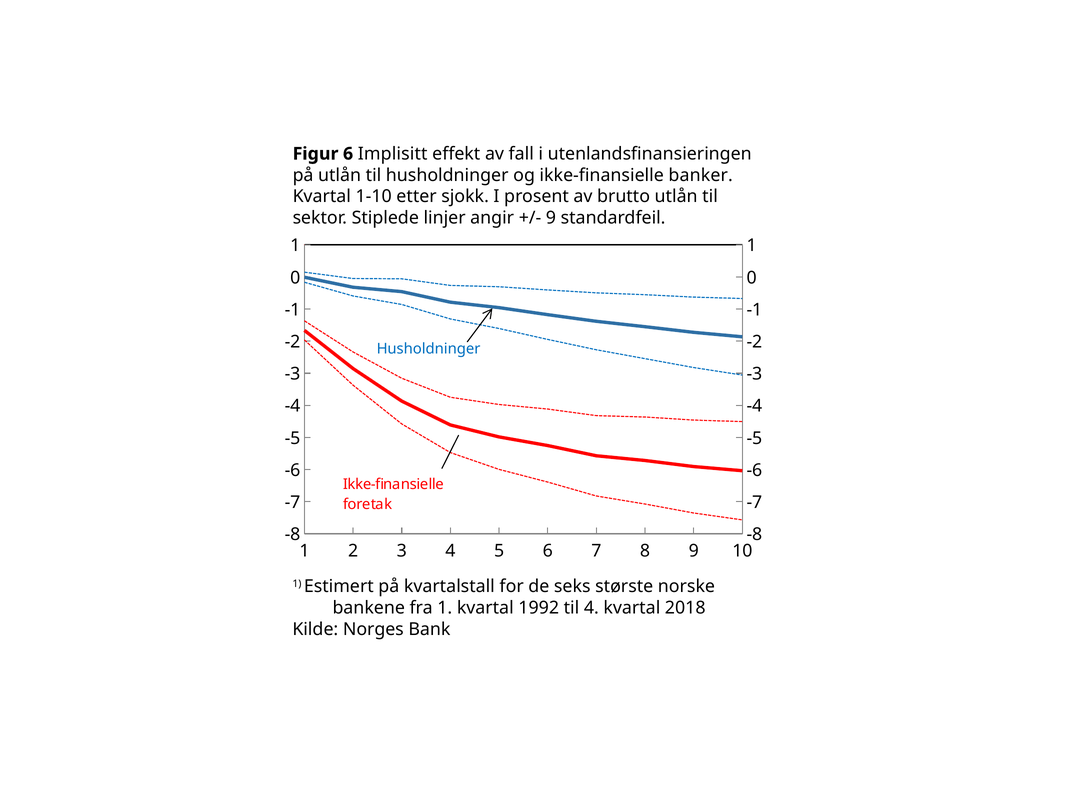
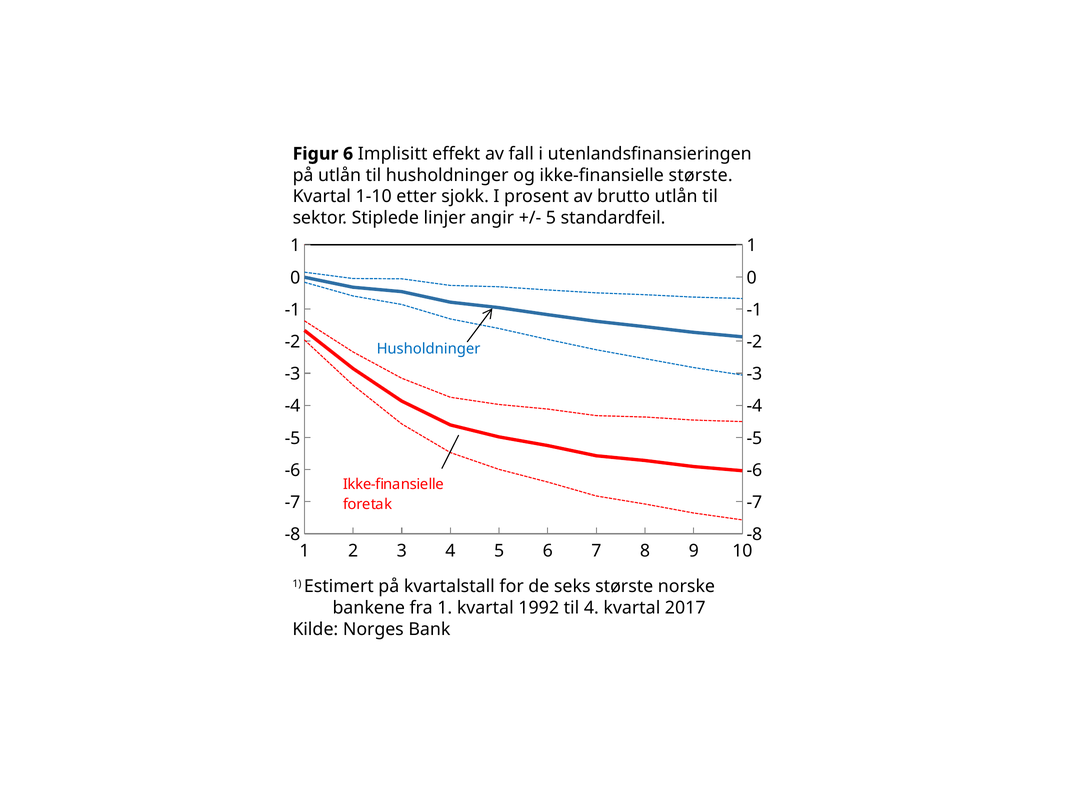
ikke-finansielle banker: banker -> største
9 at (551, 218): 9 -> 5
2018: 2018 -> 2017
